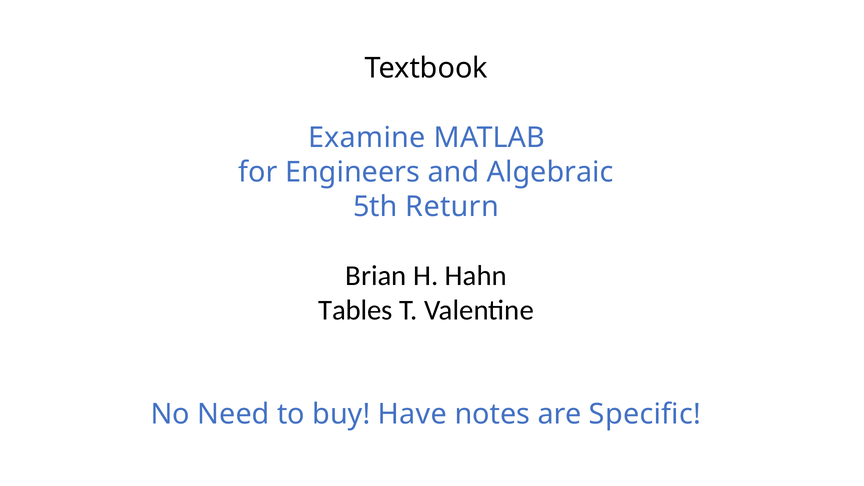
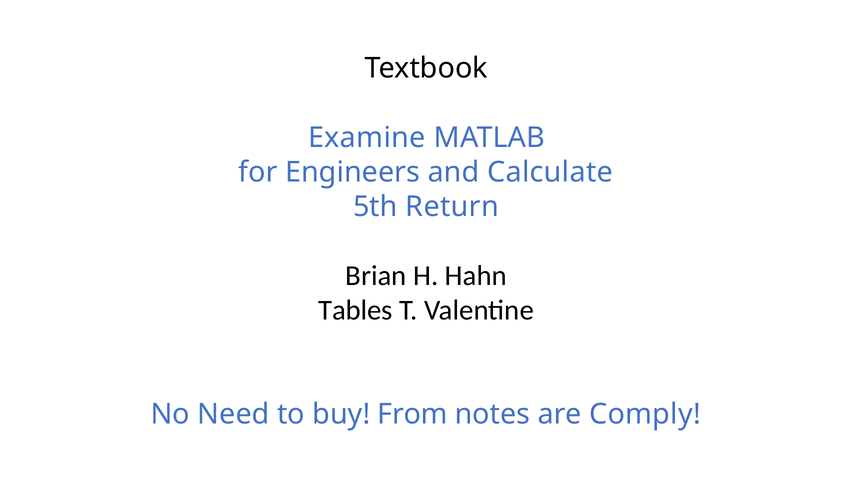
Algebraic: Algebraic -> Calculate
Have: Have -> From
Specific: Specific -> Comply
